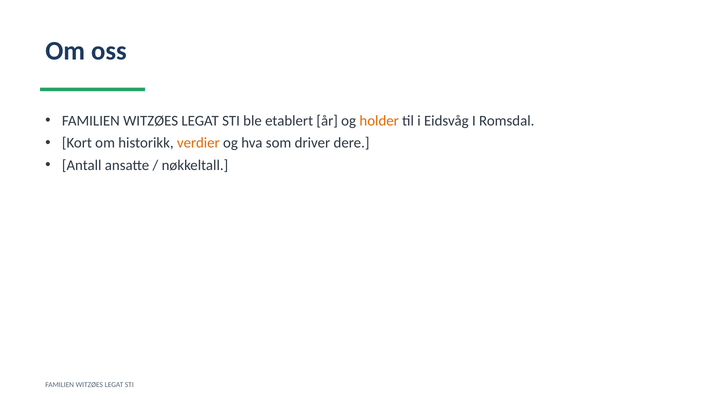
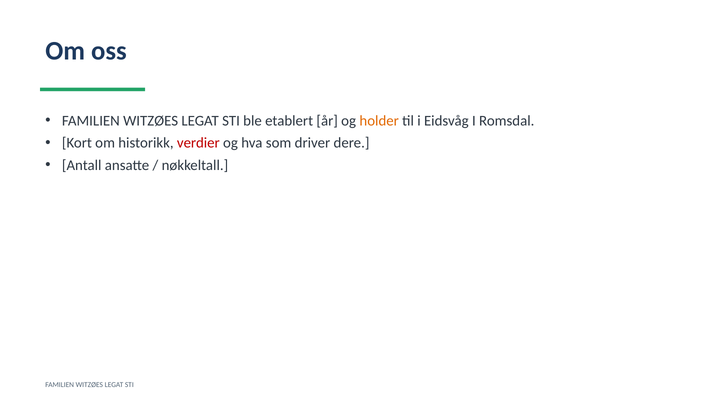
verdier colour: orange -> red
